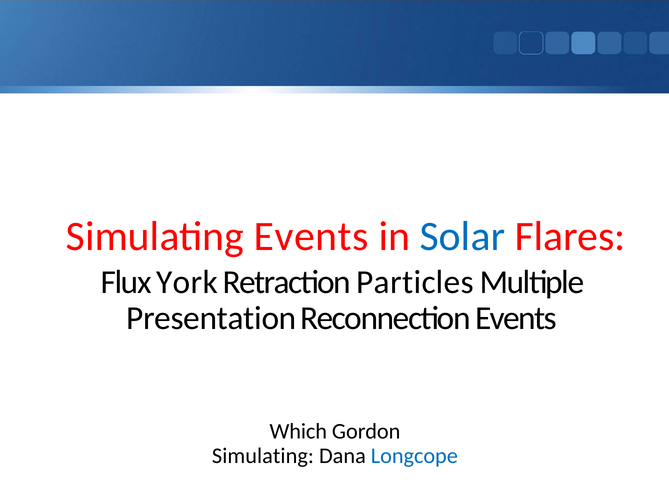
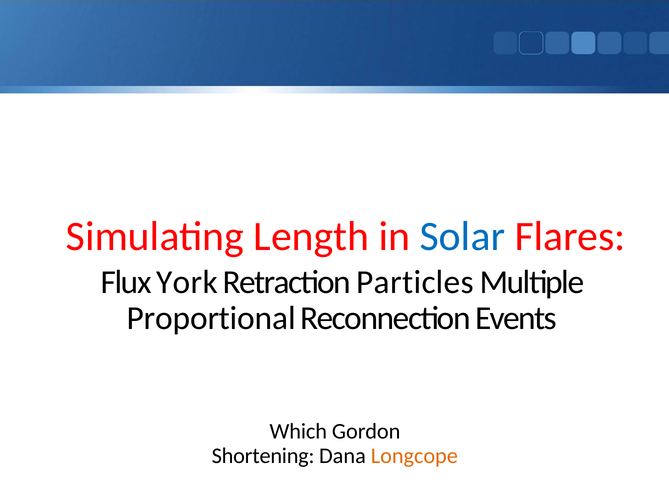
Simulating Events: Events -> Length
Presentation: Presentation -> Proportional
Simulating at (263, 455): Simulating -> Shortening
Longcope colour: blue -> orange
